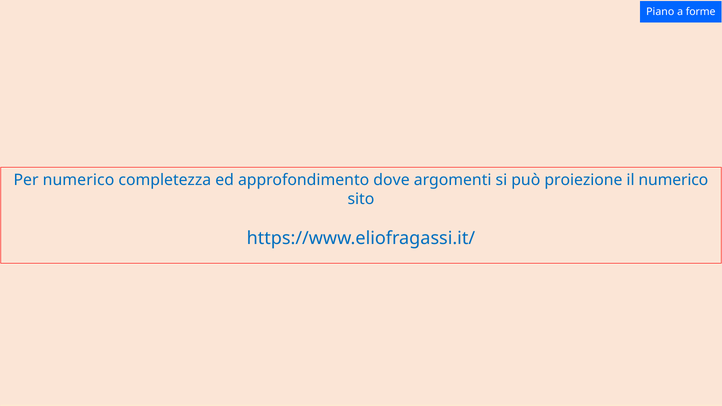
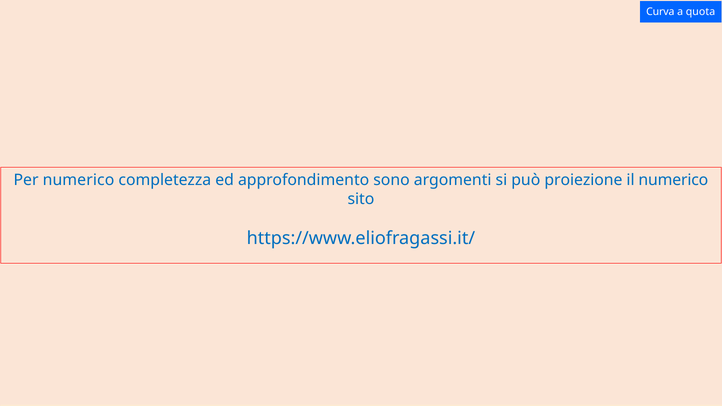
Piano: Piano -> Curva
forme: forme -> quota
dove: dove -> sono
